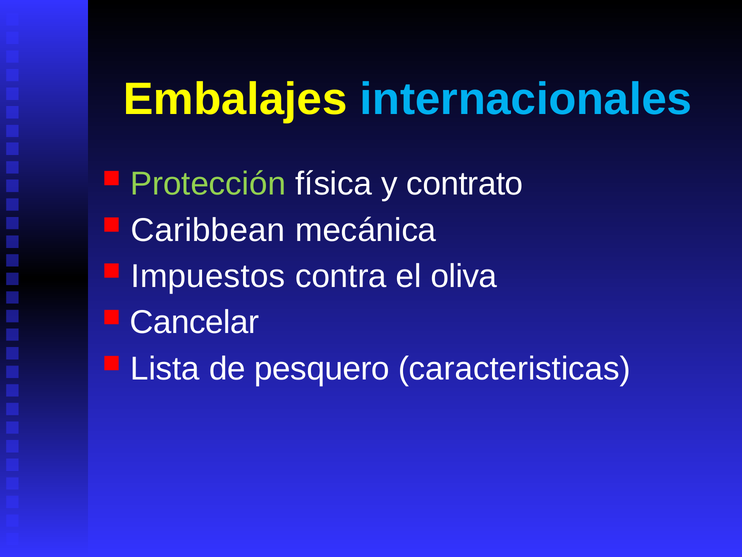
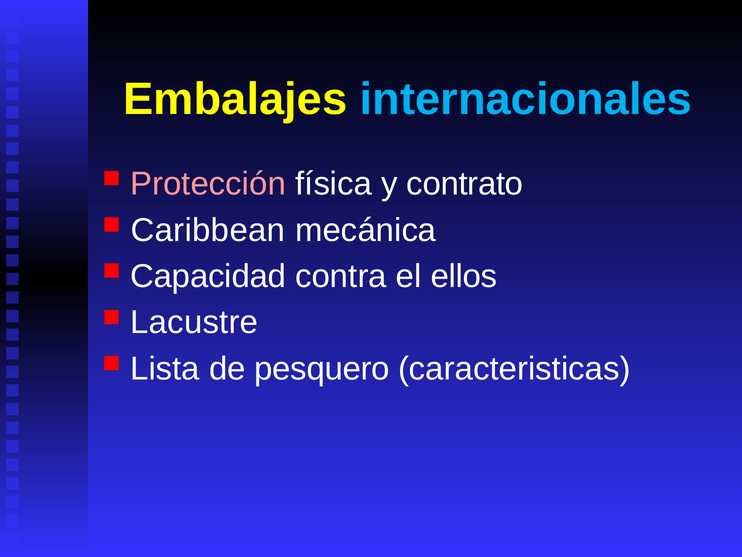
Protección colour: light green -> pink
Impuestos: Impuestos -> Capacidad
oliva: oliva -> ellos
Cancelar: Cancelar -> Lacustre
